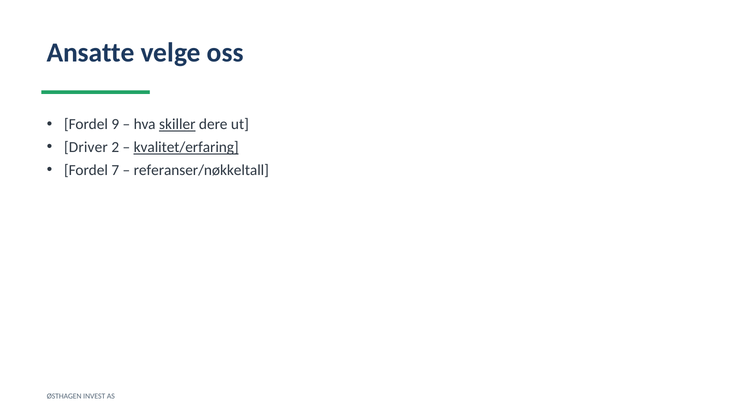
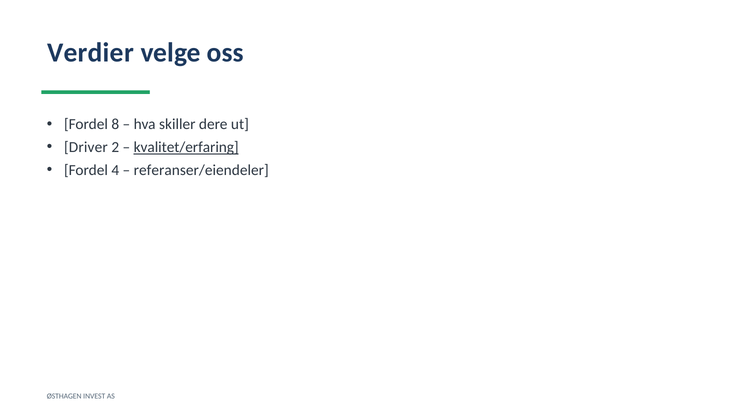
Ansatte: Ansatte -> Verdier
9: 9 -> 8
skiller underline: present -> none
7: 7 -> 4
referanser/nøkkeltall: referanser/nøkkeltall -> referanser/eiendeler
